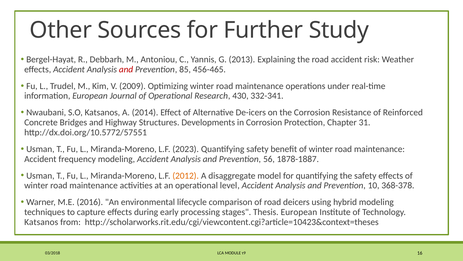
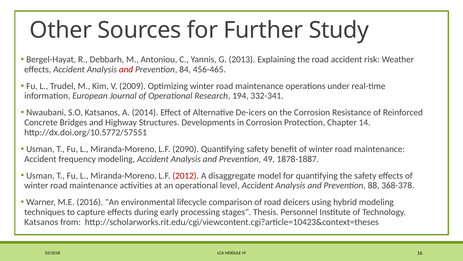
85: 85 -> 84
430: 430 -> 194
31: 31 -> 14
2023: 2023 -> 2090
56: 56 -> 49
2012 colour: orange -> red
10: 10 -> 88
Thesis European: European -> Personnel
